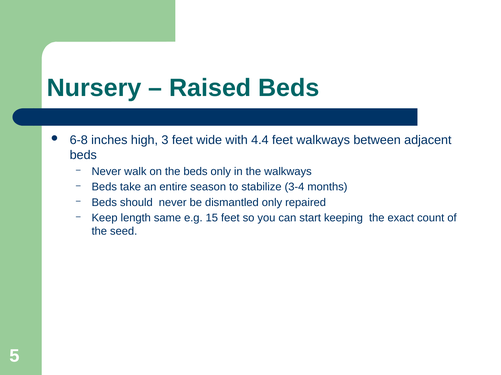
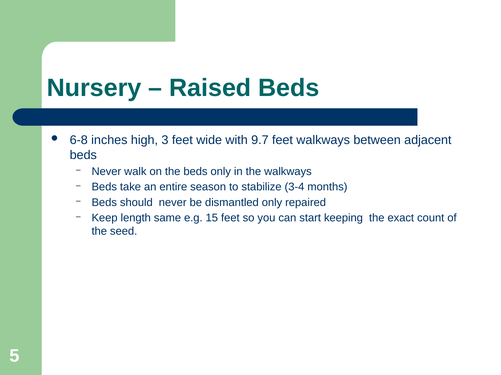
4.4: 4.4 -> 9.7
